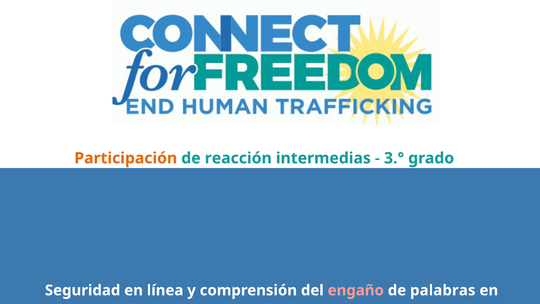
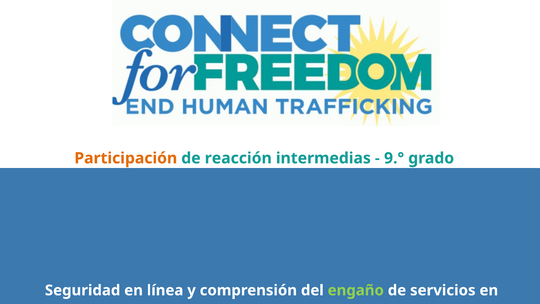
3.°: 3.° -> 9.°
engaño colour: pink -> light green
palabras: palabras -> servicios
